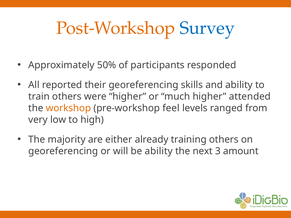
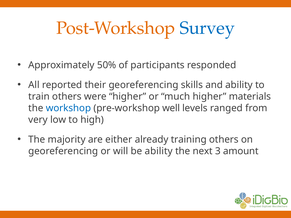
attended: attended -> materials
workshop colour: orange -> blue
feel: feel -> well
